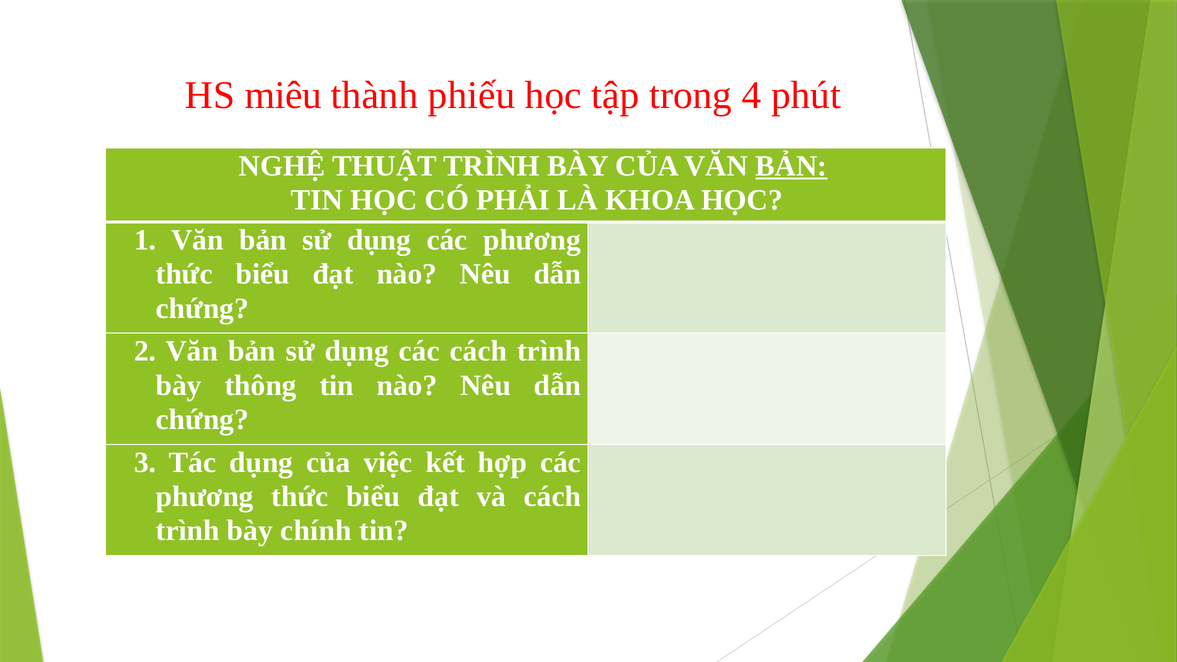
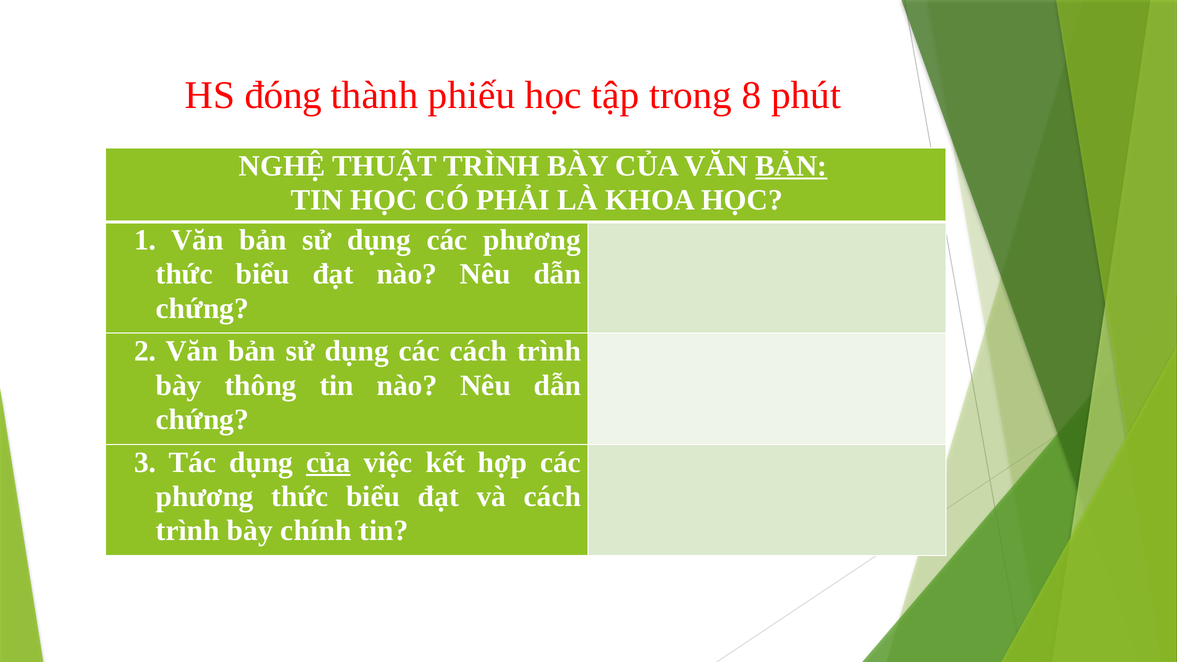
miêu: miêu -> đóng
4: 4 -> 8
của at (328, 462) underline: none -> present
